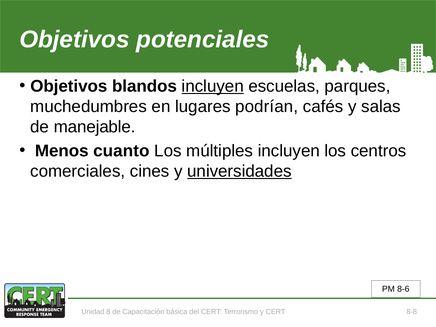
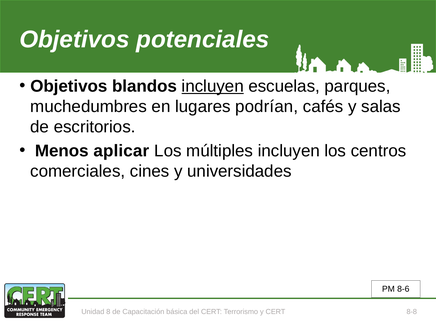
manejable: manejable -> escritorios
cuanto: cuanto -> aplicar
universidades underline: present -> none
